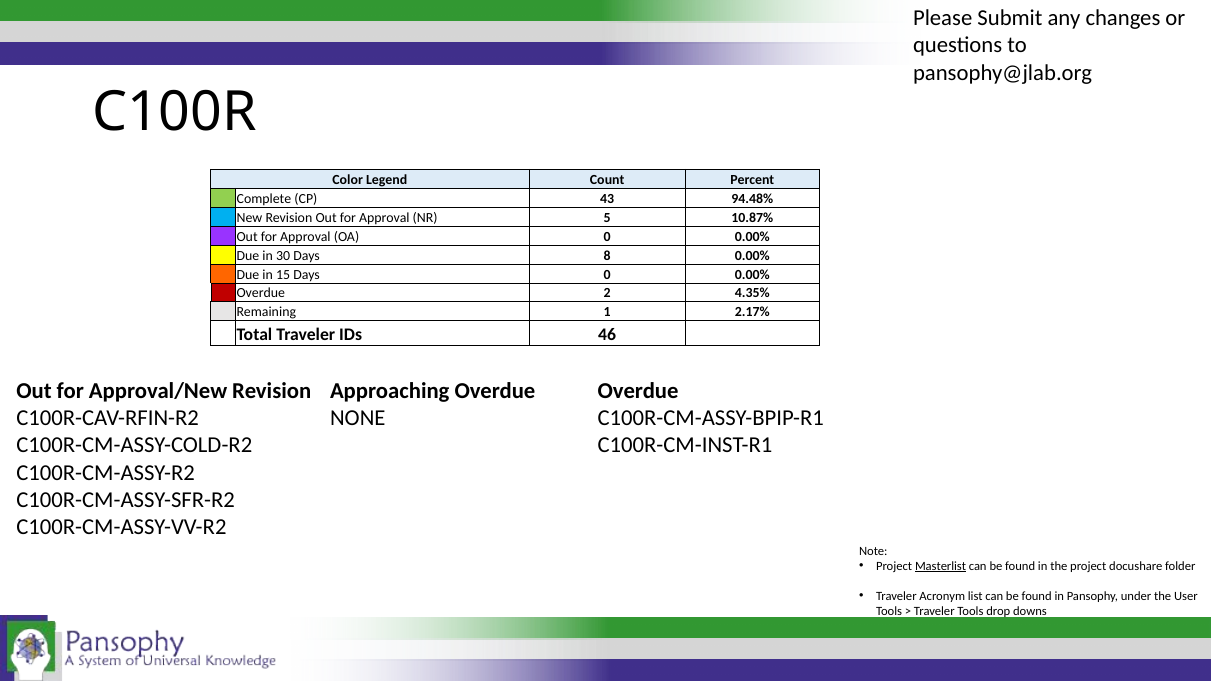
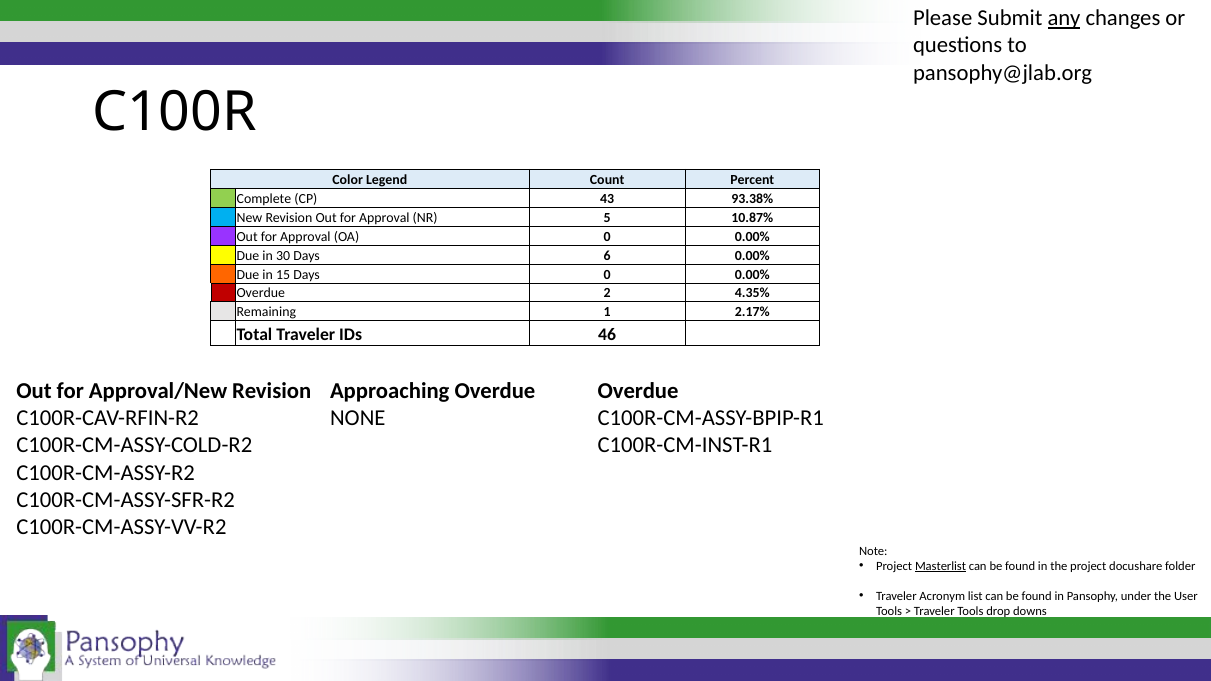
any underline: none -> present
94.48%: 94.48% -> 93.38%
8: 8 -> 6
